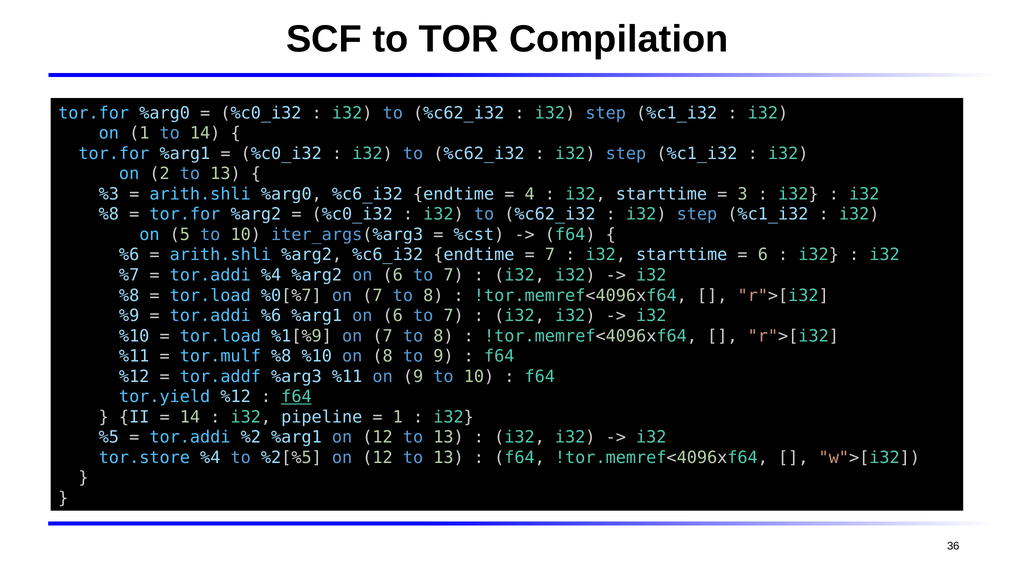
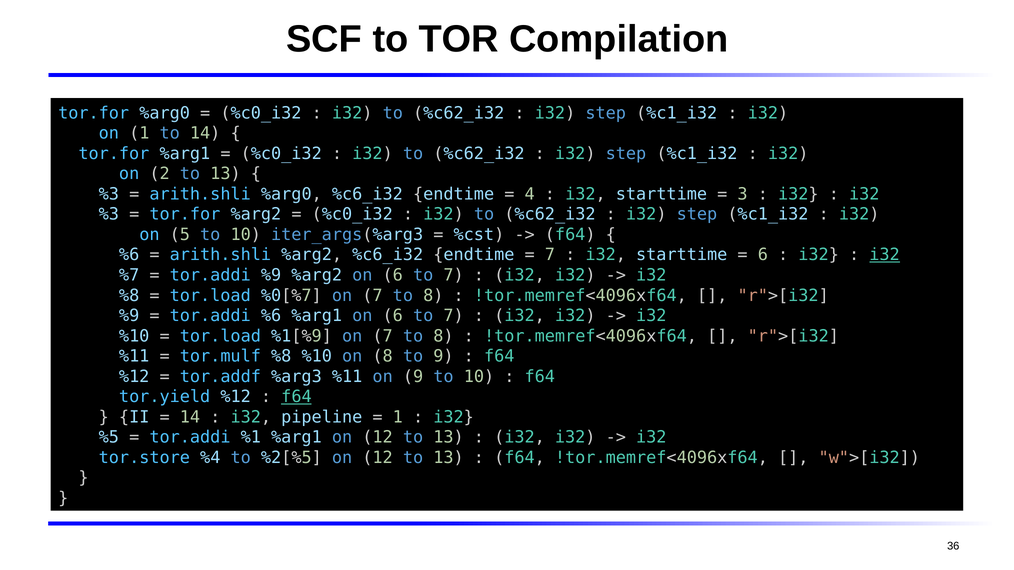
%8 at (109, 215): %8 -> %3
i32 at (885, 255) underline: none -> present
tor.addi %4: %4 -> %9
%2: %2 -> %1
